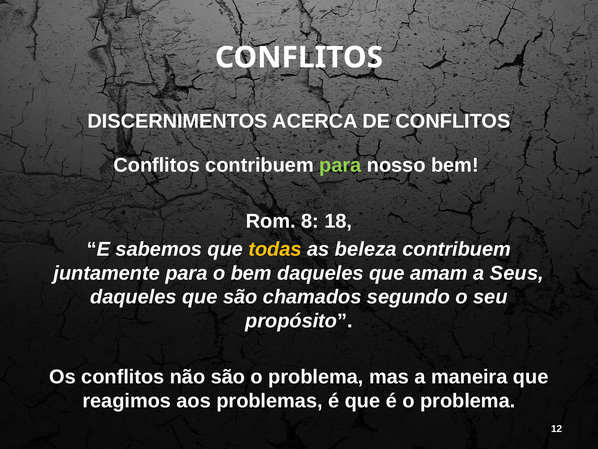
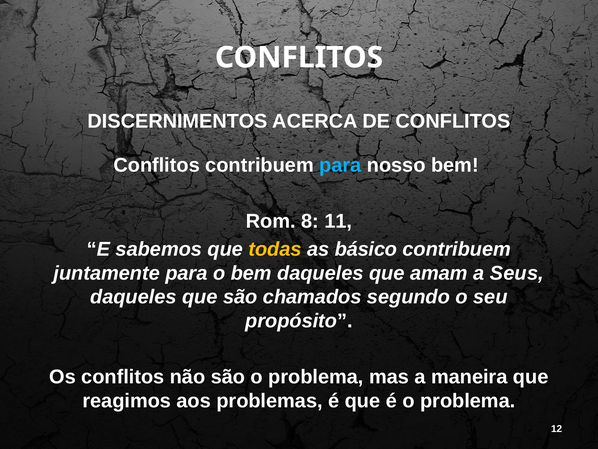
para at (340, 165) colour: light green -> light blue
18: 18 -> 11
beleza: beleza -> básico
